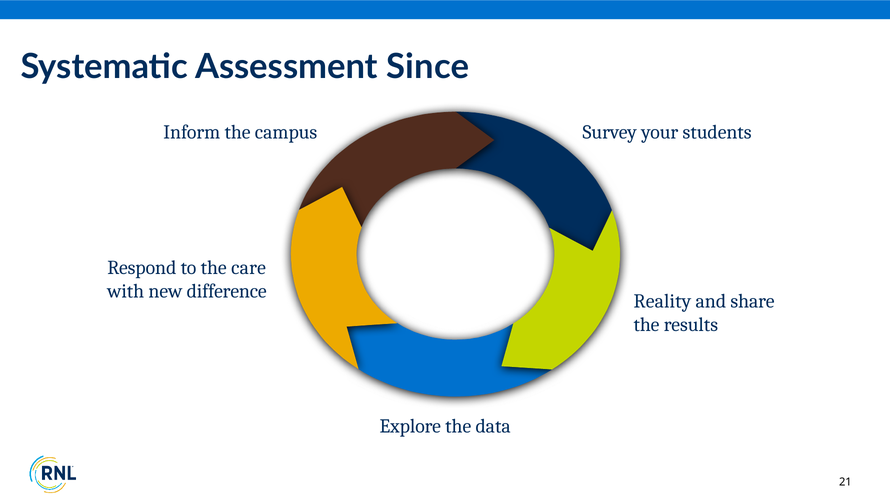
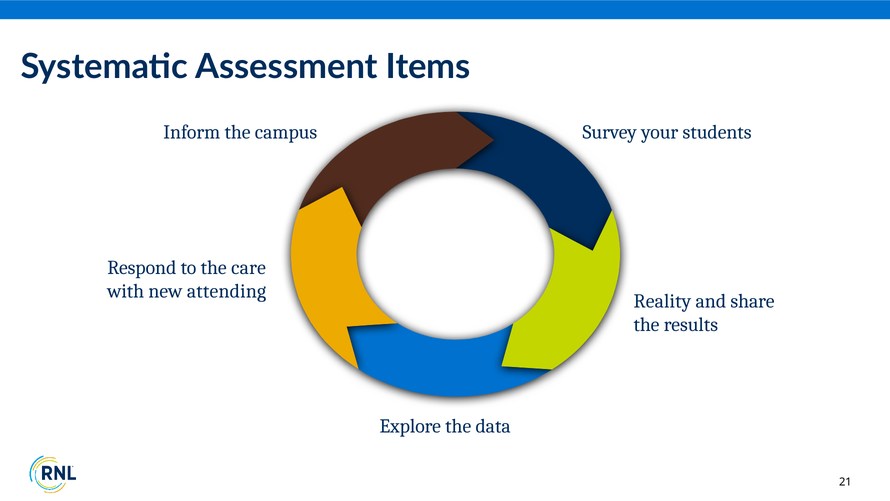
Since: Since -> Items
difference: difference -> attending
